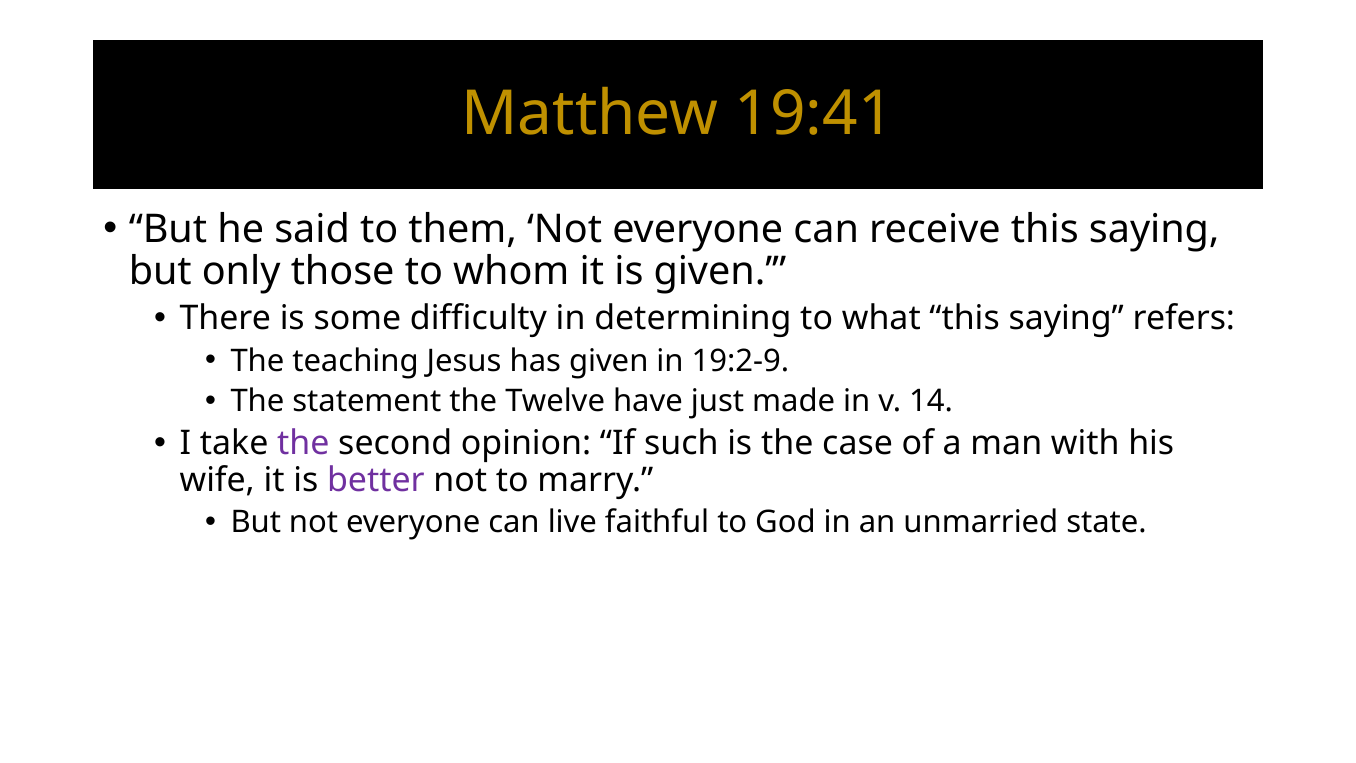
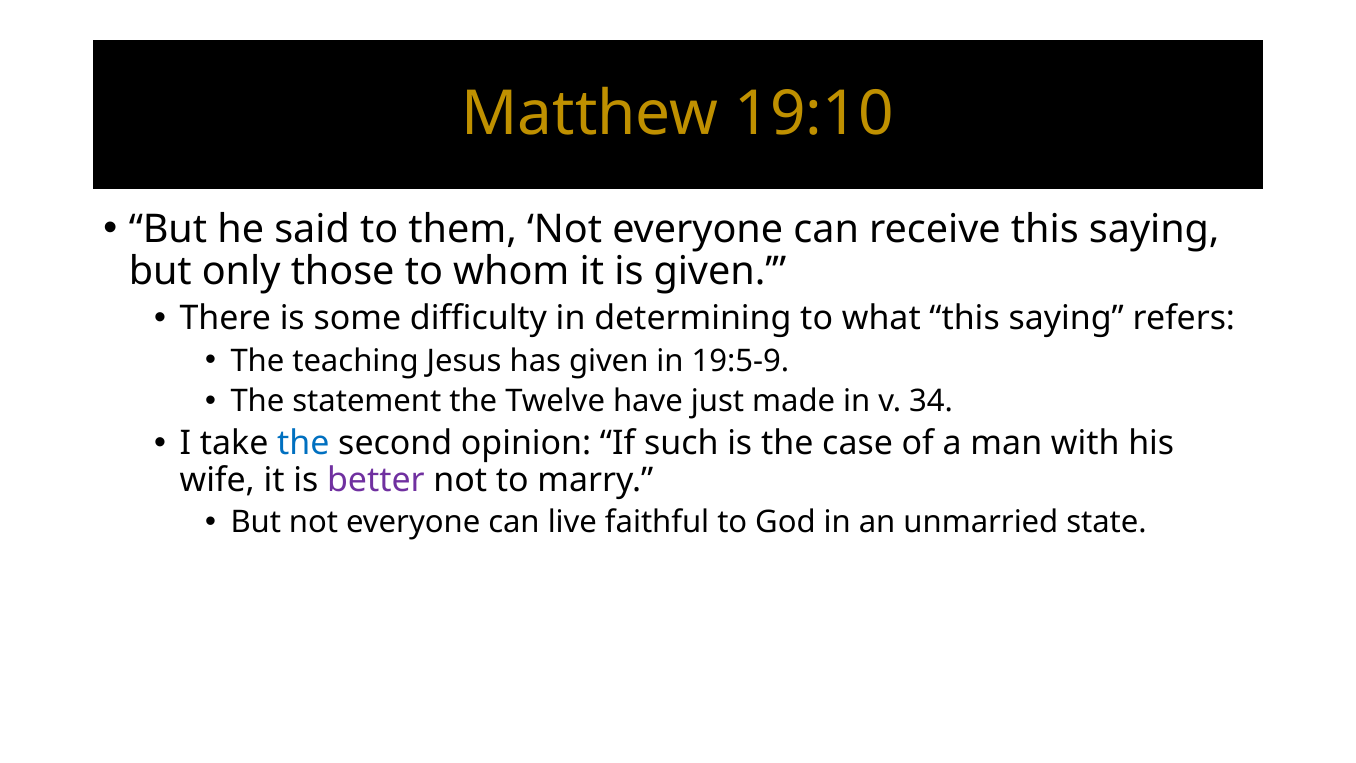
19:41: 19:41 -> 19:10
19:2-9: 19:2-9 -> 19:5-9
14: 14 -> 34
the at (303, 443) colour: purple -> blue
